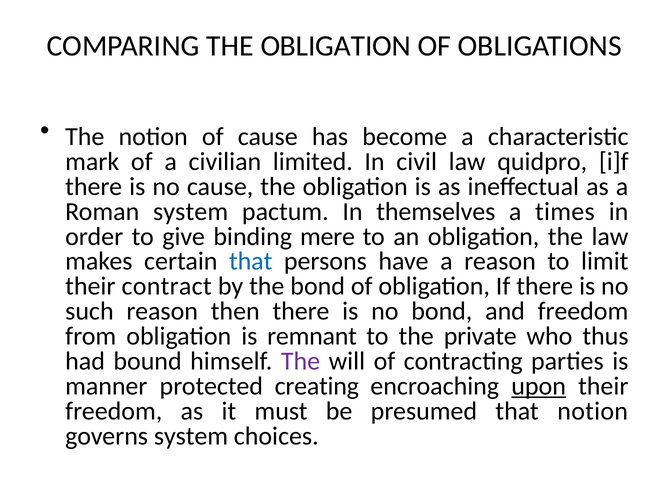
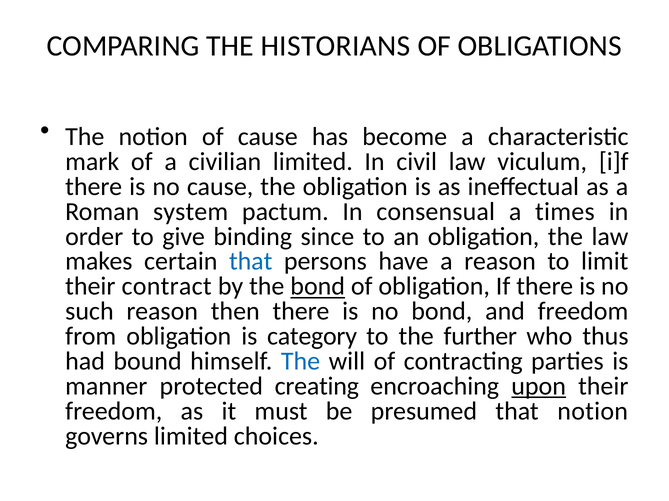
COMPARING THE OBLIGATION: OBLIGATION -> HISTORIANS
quidpro: quidpro -> viculum
themselves: themselves -> consensual
mere: mere -> since
bond at (318, 287) underline: none -> present
remnant: remnant -> category
private: private -> further
The at (301, 362) colour: purple -> blue
governs system: system -> limited
